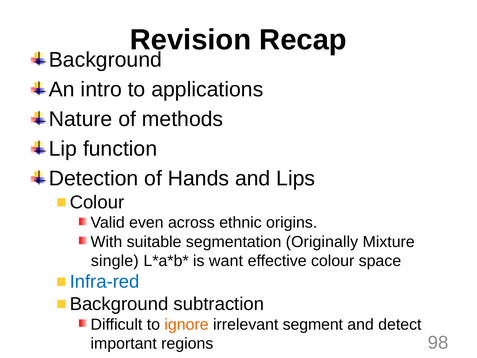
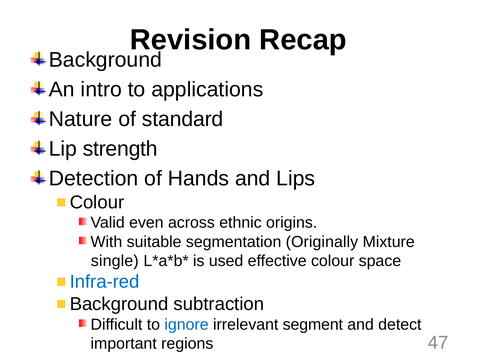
methods: methods -> standard
function: function -> strength
want: want -> used
ignore colour: orange -> blue
98: 98 -> 47
